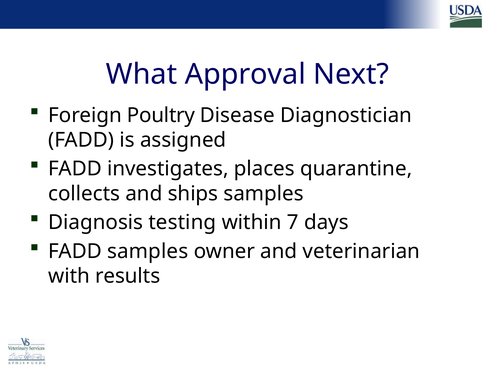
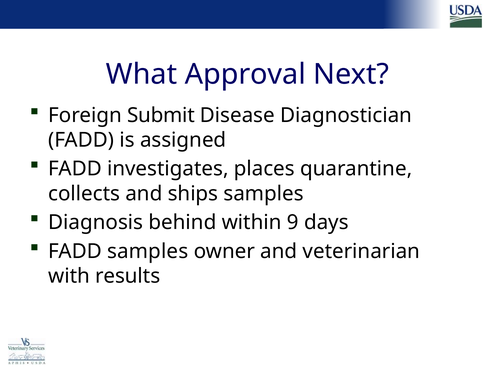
Poultry: Poultry -> Submit
testing: testing -> behind
7: 7 -> 9
